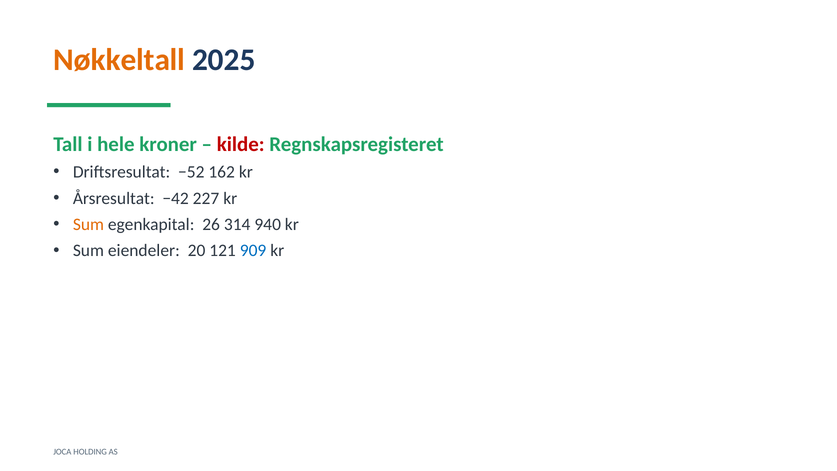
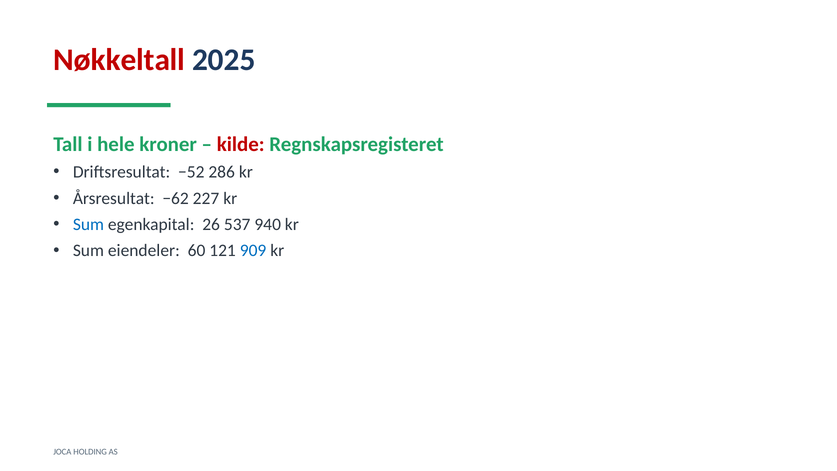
Nøkkeltall colour: orange -> red
162: 162 -> 286
−42: −42 -> −62
Sum at (88, 224) colour: orange -> blue
314: 314 -> 537
20: 20 -> 60
